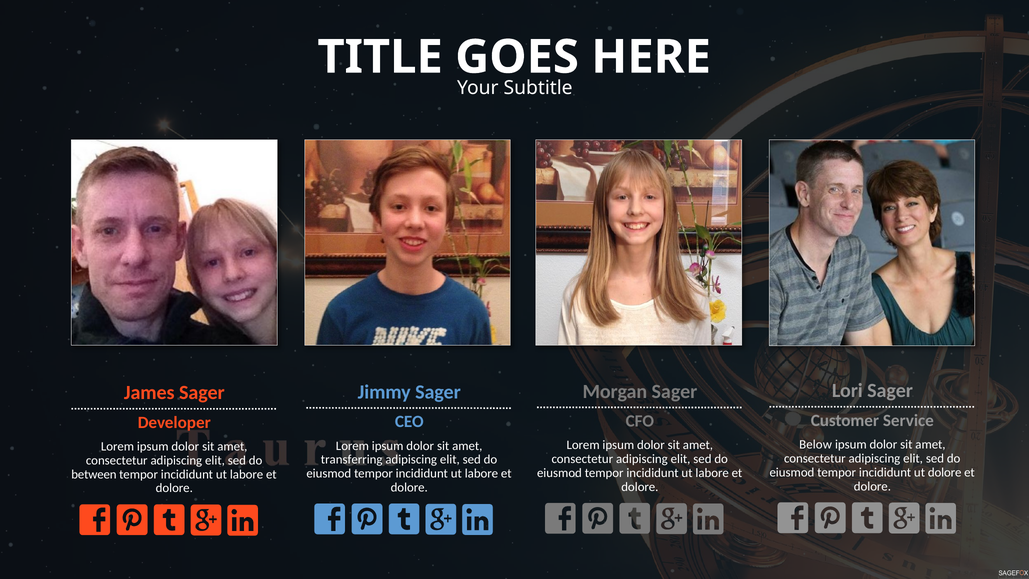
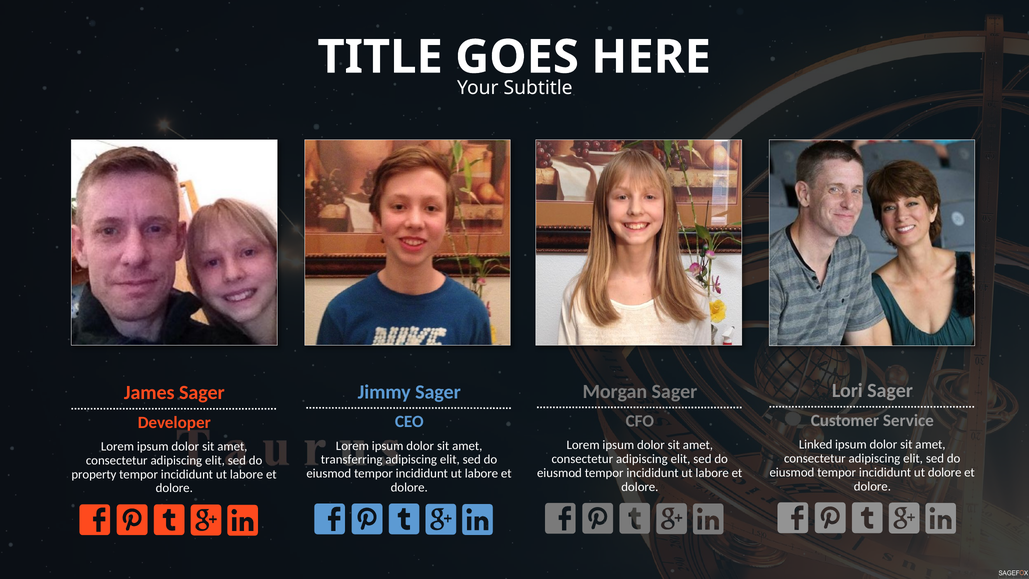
Below: Below -> Linked
between: between -> property
